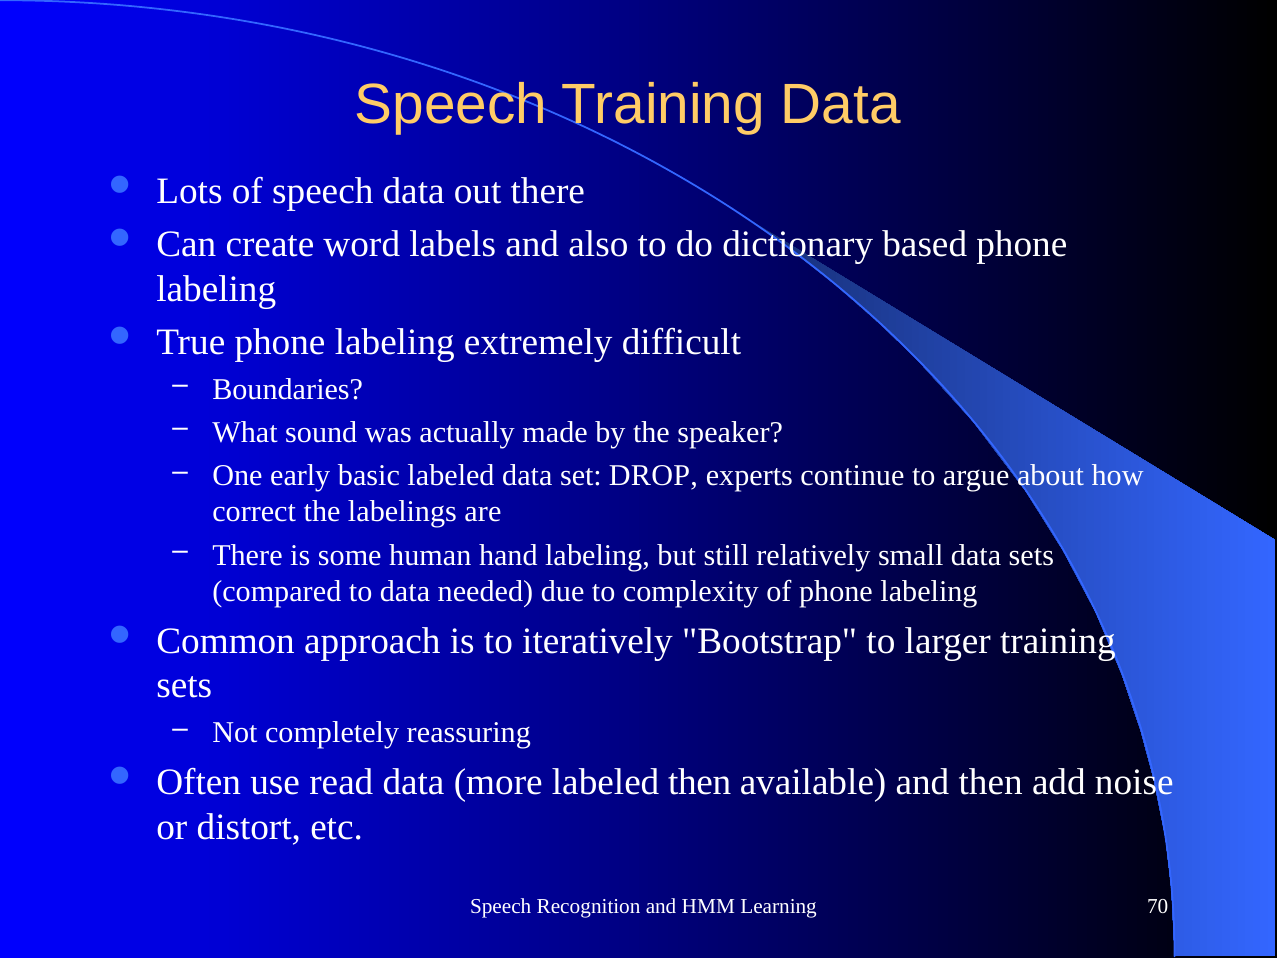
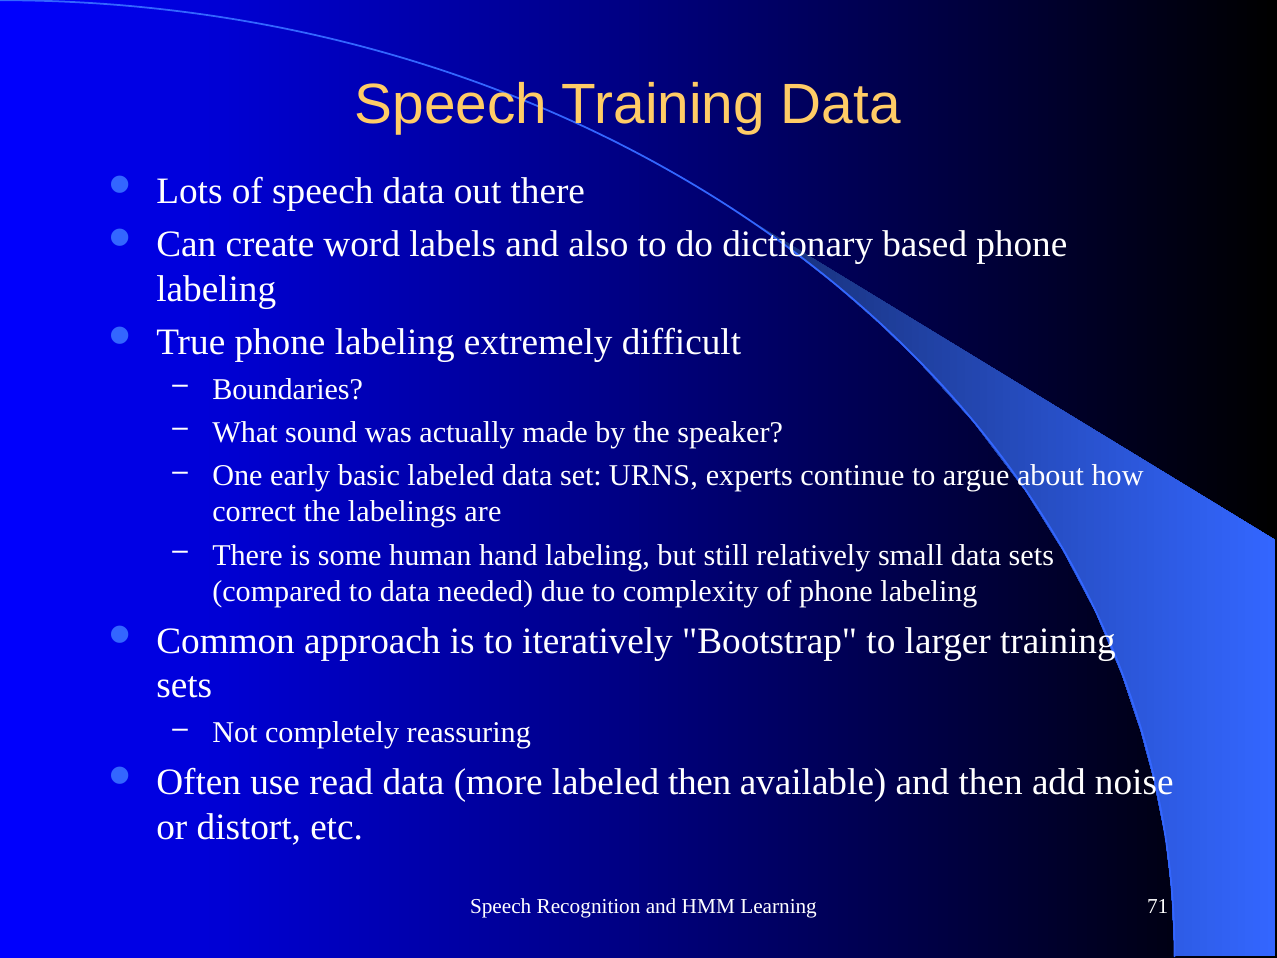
DROP: DROP -> URNS
70: 70 -> 71
